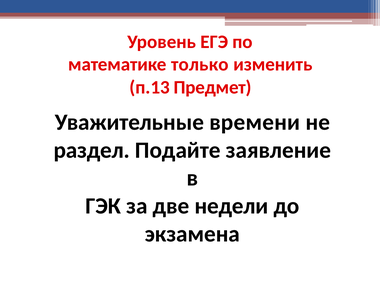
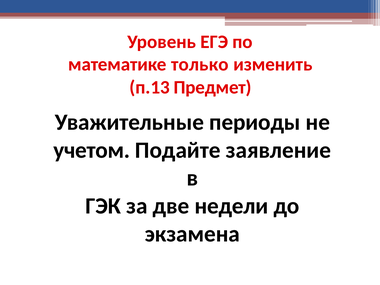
времени: времени -> периоды
раздел: раздел -> учетом
